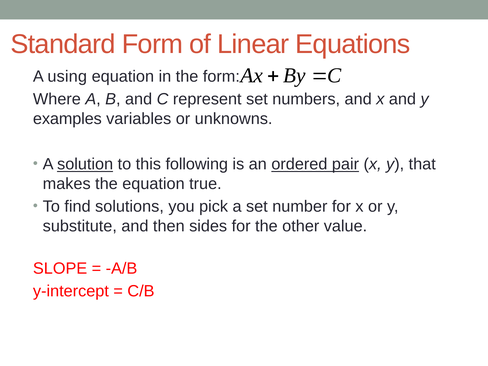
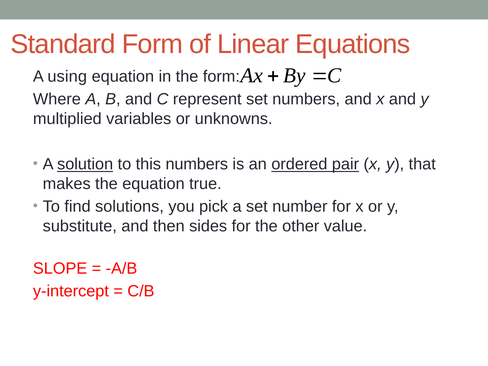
examples: examples -> multiplied
this following: following -> numbers
